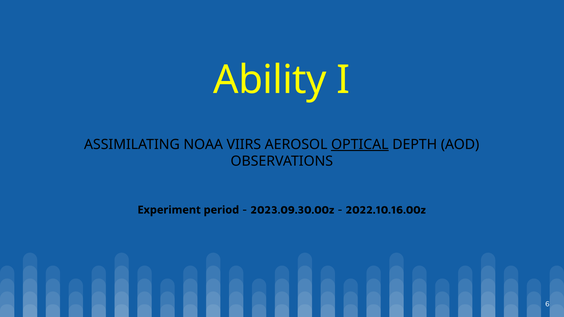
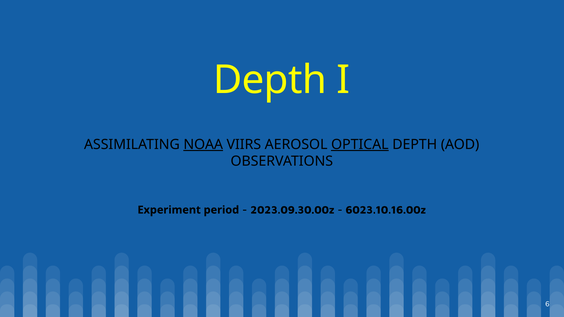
Ability at (270, 80): Ability -> Depth
NOAA underline: none -> present
2022.10.16.00z: 2022.10.16.00z -> 6023.10.16.00z
